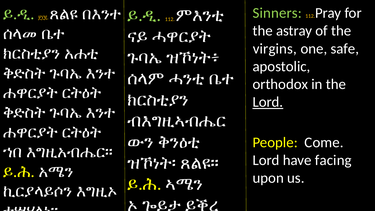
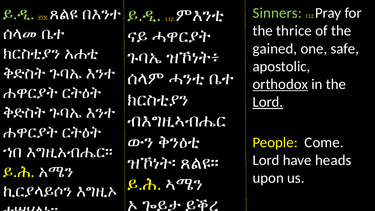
astray: astray -> thrice
virgins: virgins -> gained
orthodox underline: none -> present
facing: facing -> heads
